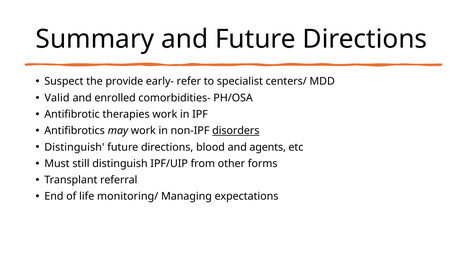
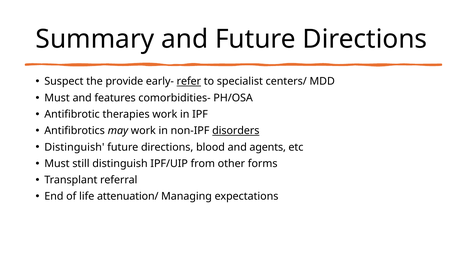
refer underline: none -> present
Valid at (57, 98): Valid -> Must
enrolled: enrolled -> features
monitoring/: monitoring/ -> attenuation/
